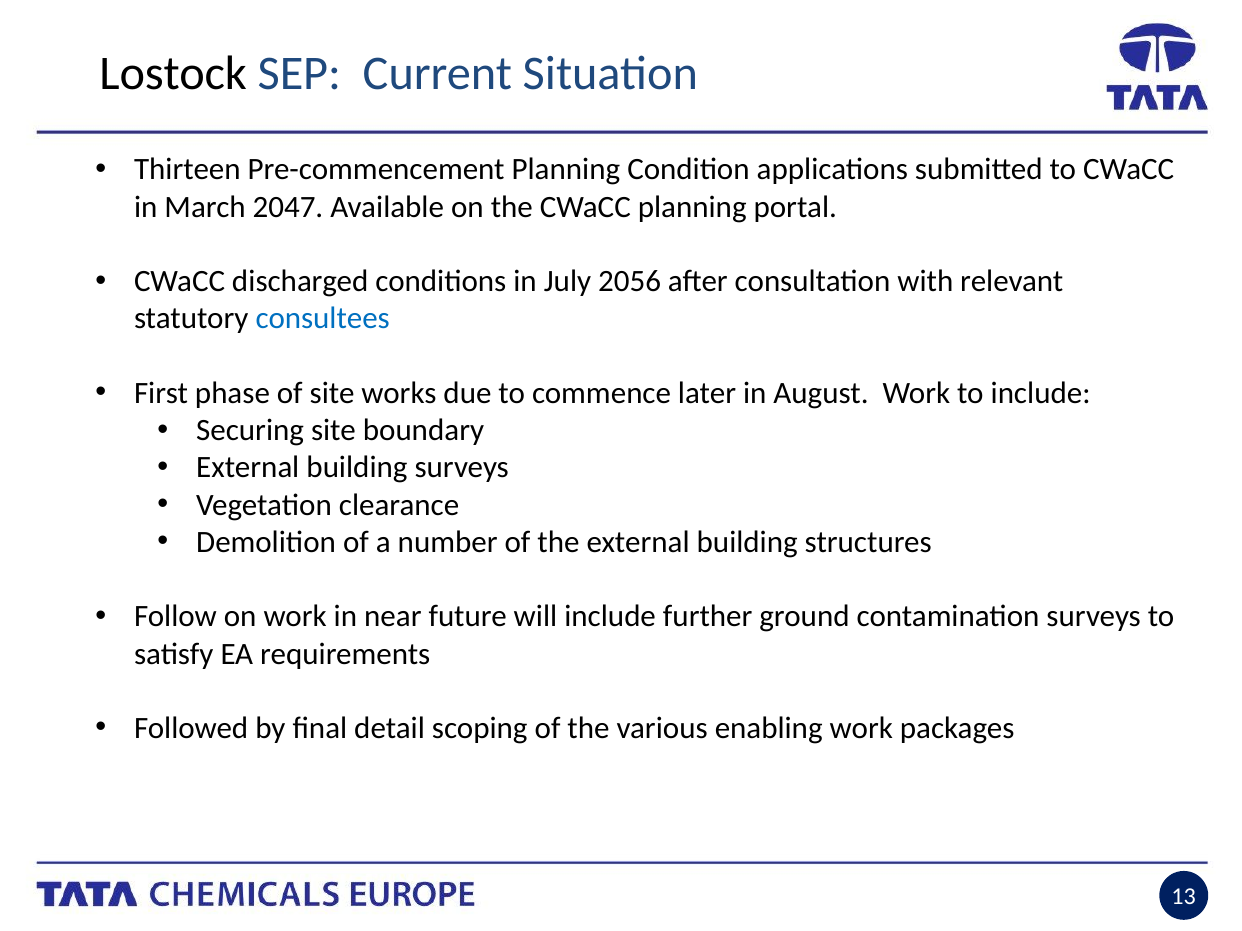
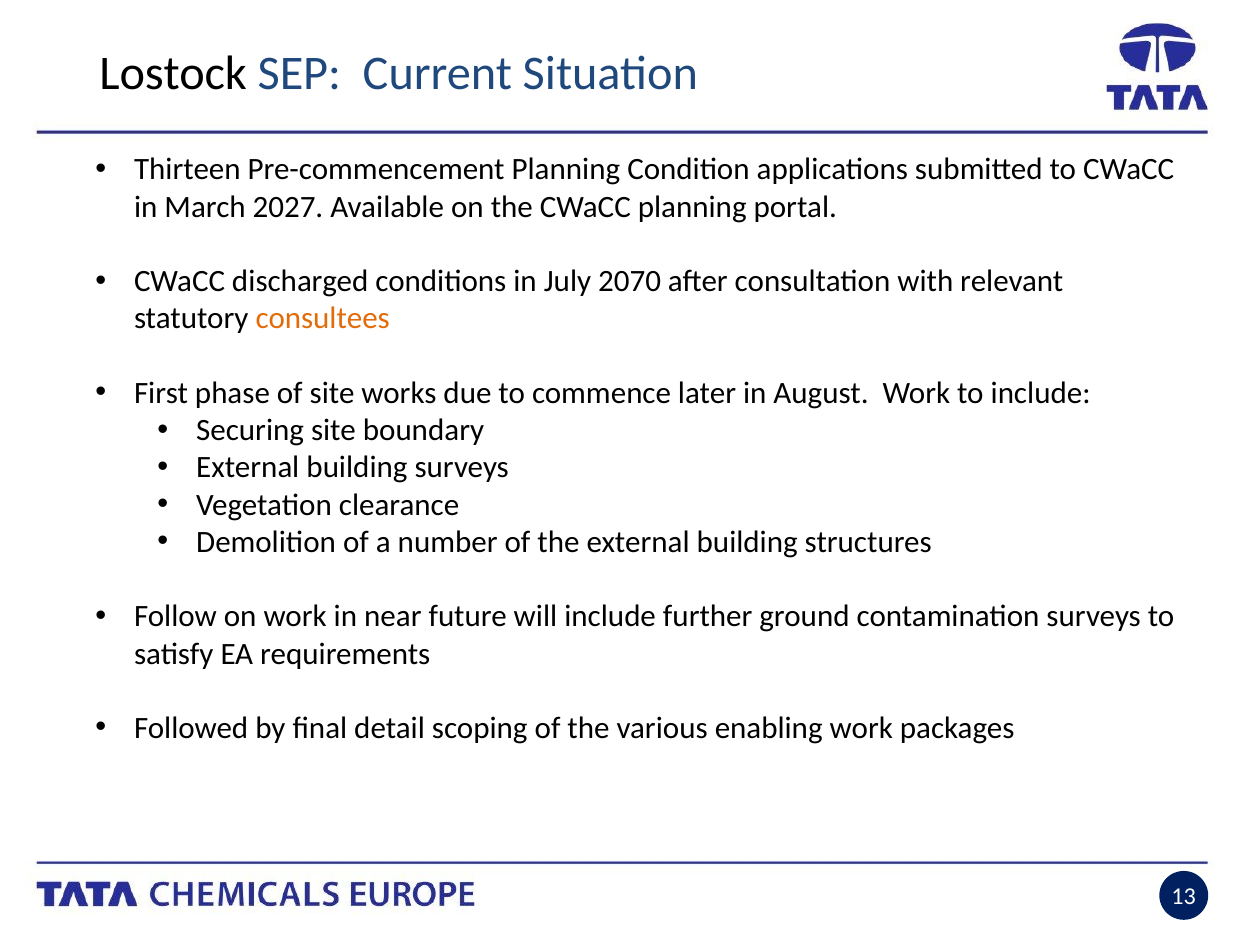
2047: 2047 -> 2027
2056: 2056 -> 2070
consultees colour: blue -> orange
